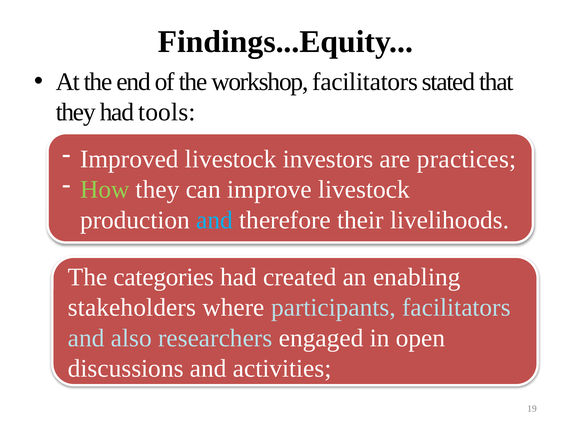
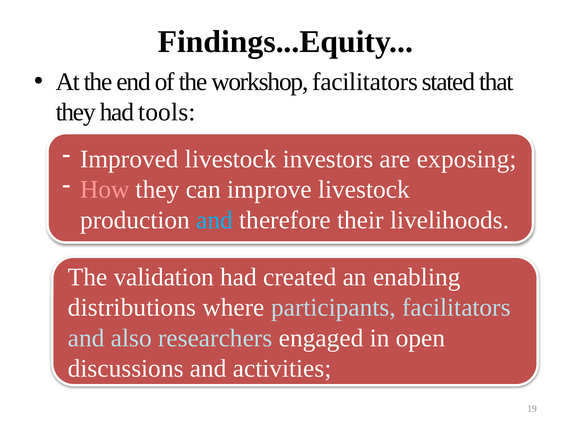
practices: practices -> exposing
How colour: light green -> pink
categories: categories -> validation
stakeholders: stakeholders -> distributions
